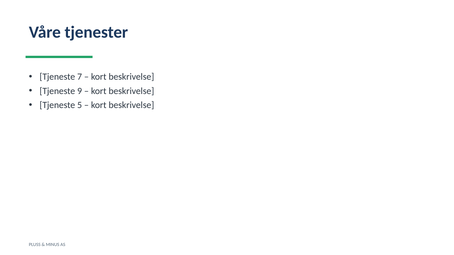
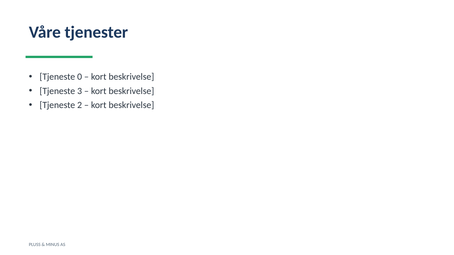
7: 7 -> 0
9: 9 -> 3
5: 5 -> 2
